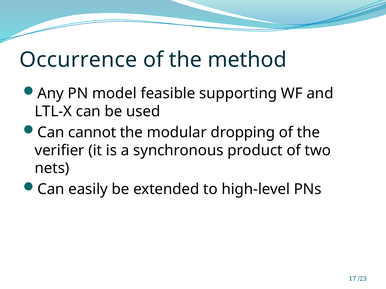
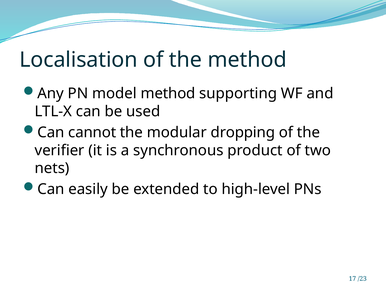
Occurrence: Occurrence -> Localisation
model feasible: feasible -> method
